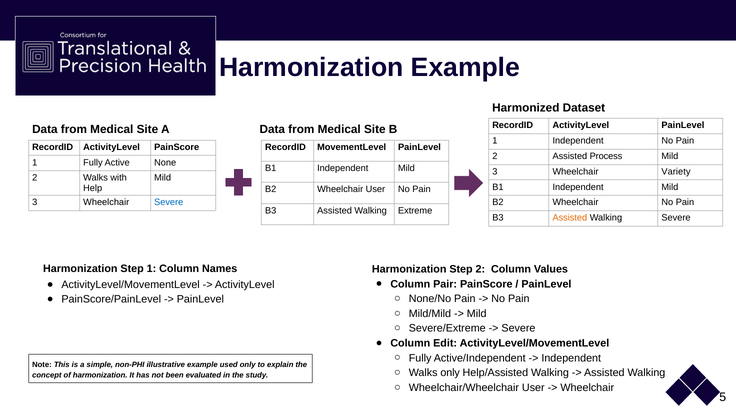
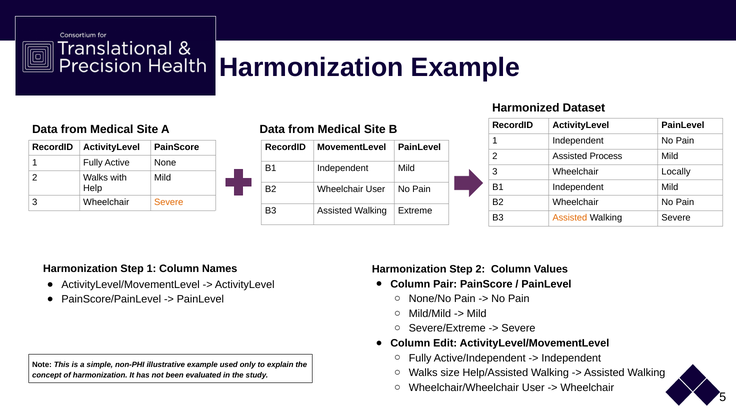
Variety: Variety -> Locally
Severe at (169, 202) colour: blue -> orange
Walks only: only -> size
